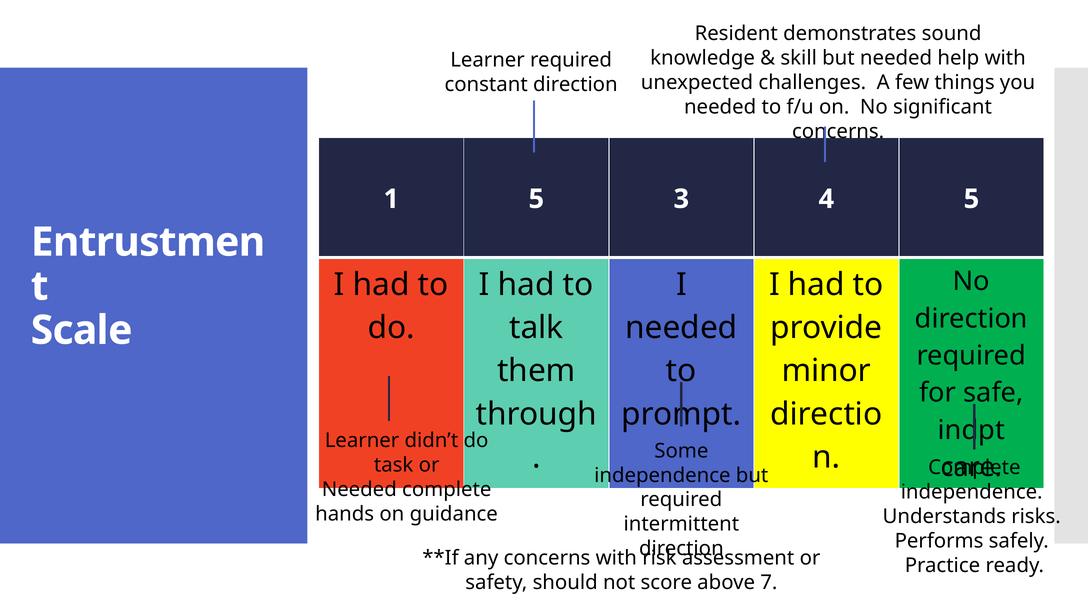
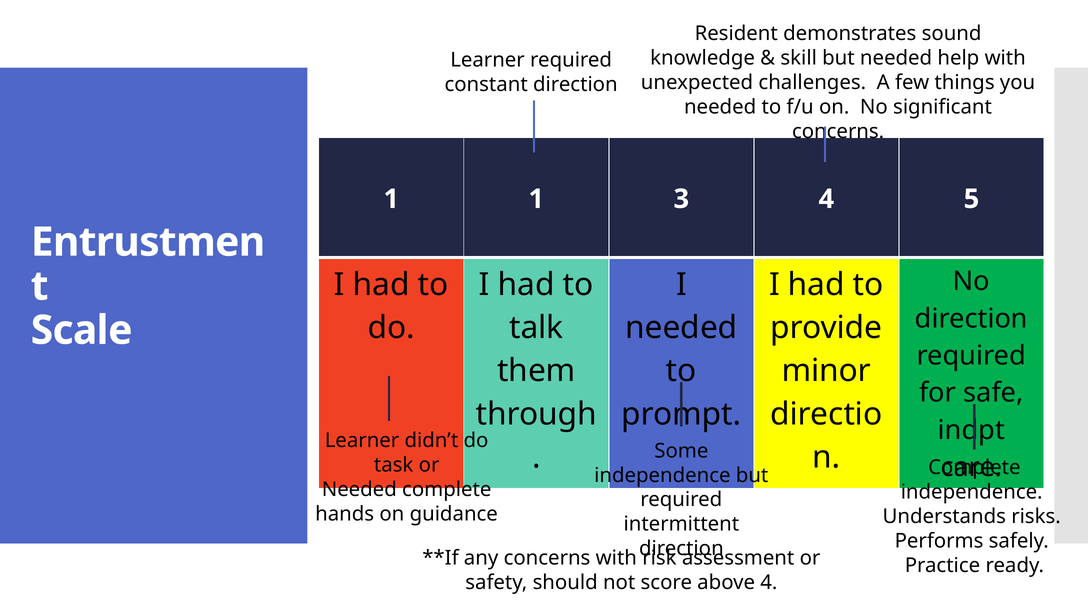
1 5: 5 -> 1
above 7: 7 -> 4
